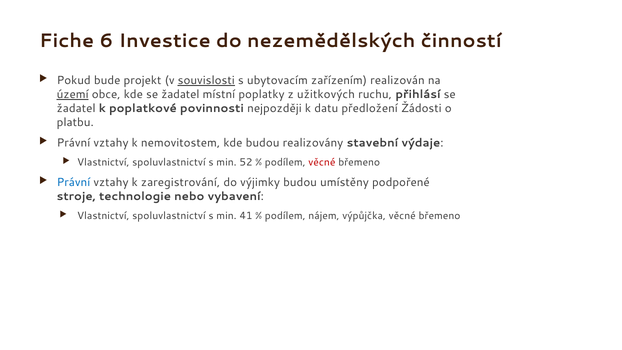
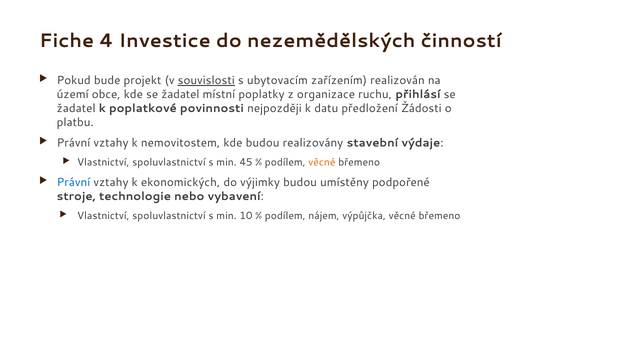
6: 6 -> 4
území underline: present -> none
užitkových: užitkových -> organizace
52: 52 -> 45
věcné at (322, 162) colour: red -> orange
zaregistrování: zaregistrování -> ekonomických
41: 41 -> 10
